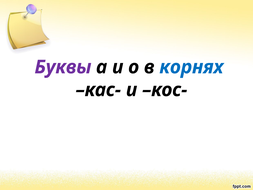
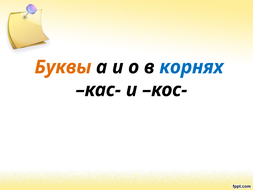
Буквы colour: purple -> orange
